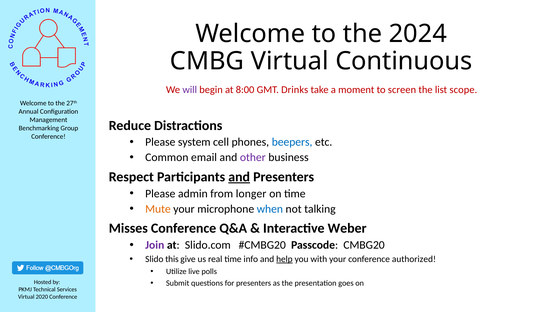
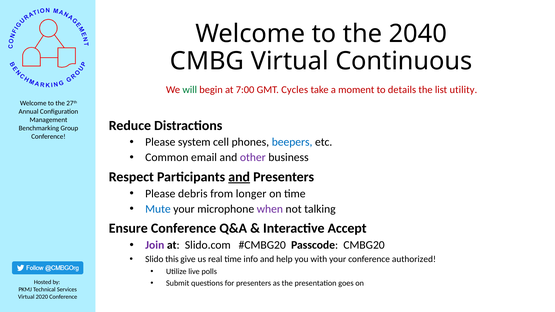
2024: 2024 -> 2040
will colour: purple -> green
8:00: 8:00 -> 7:00
Drinks: Drinks -> Cycles
screen: screen -> details
scope: scope -> utility
admin: admin -> debris
Mute colour: orange -> blue
when colour: blue -> purple
Misses: Misses -> Ensure
Weber: Weber -> Accept
help underline: present -> none
